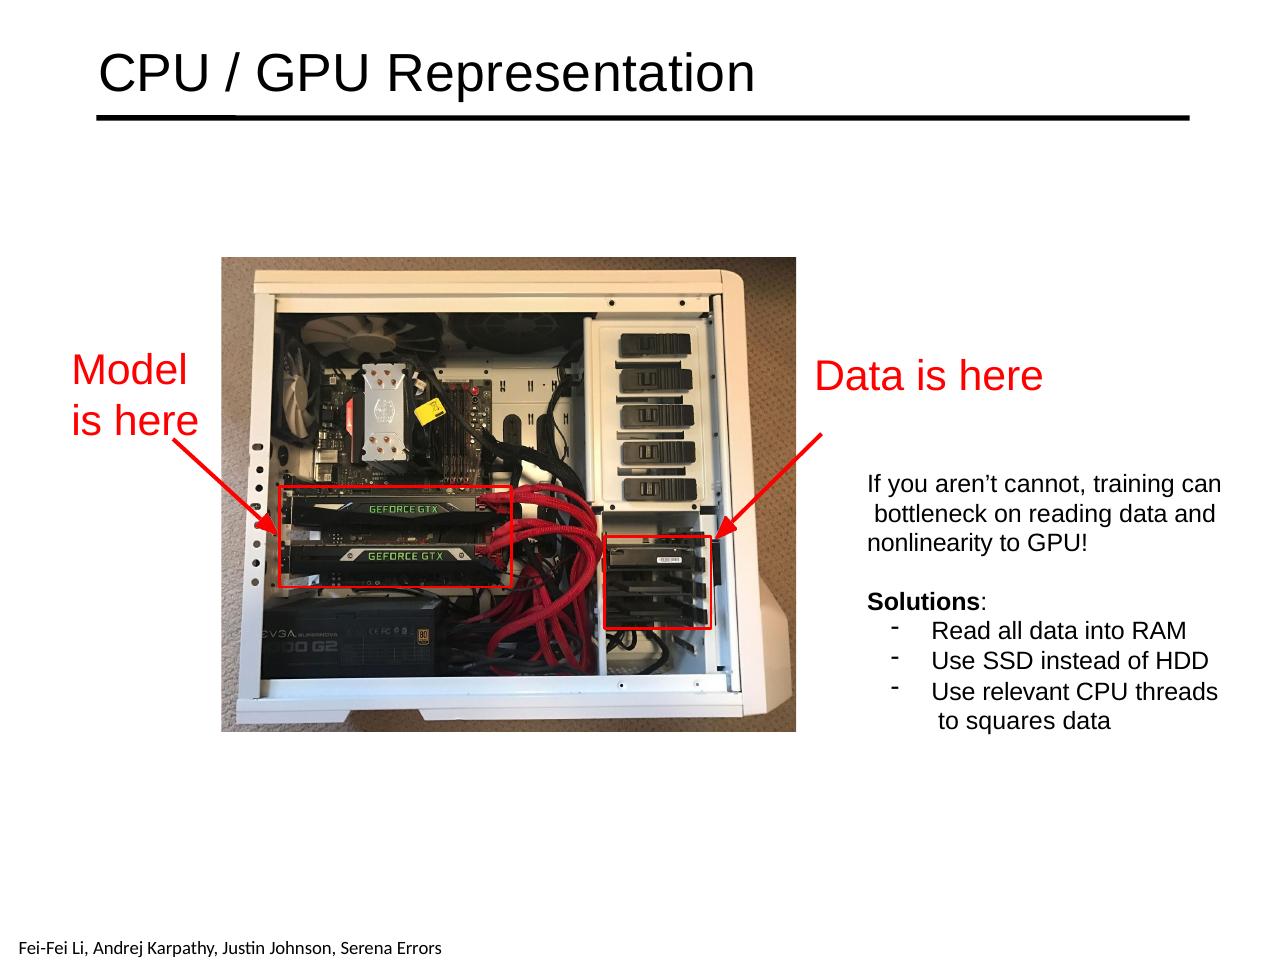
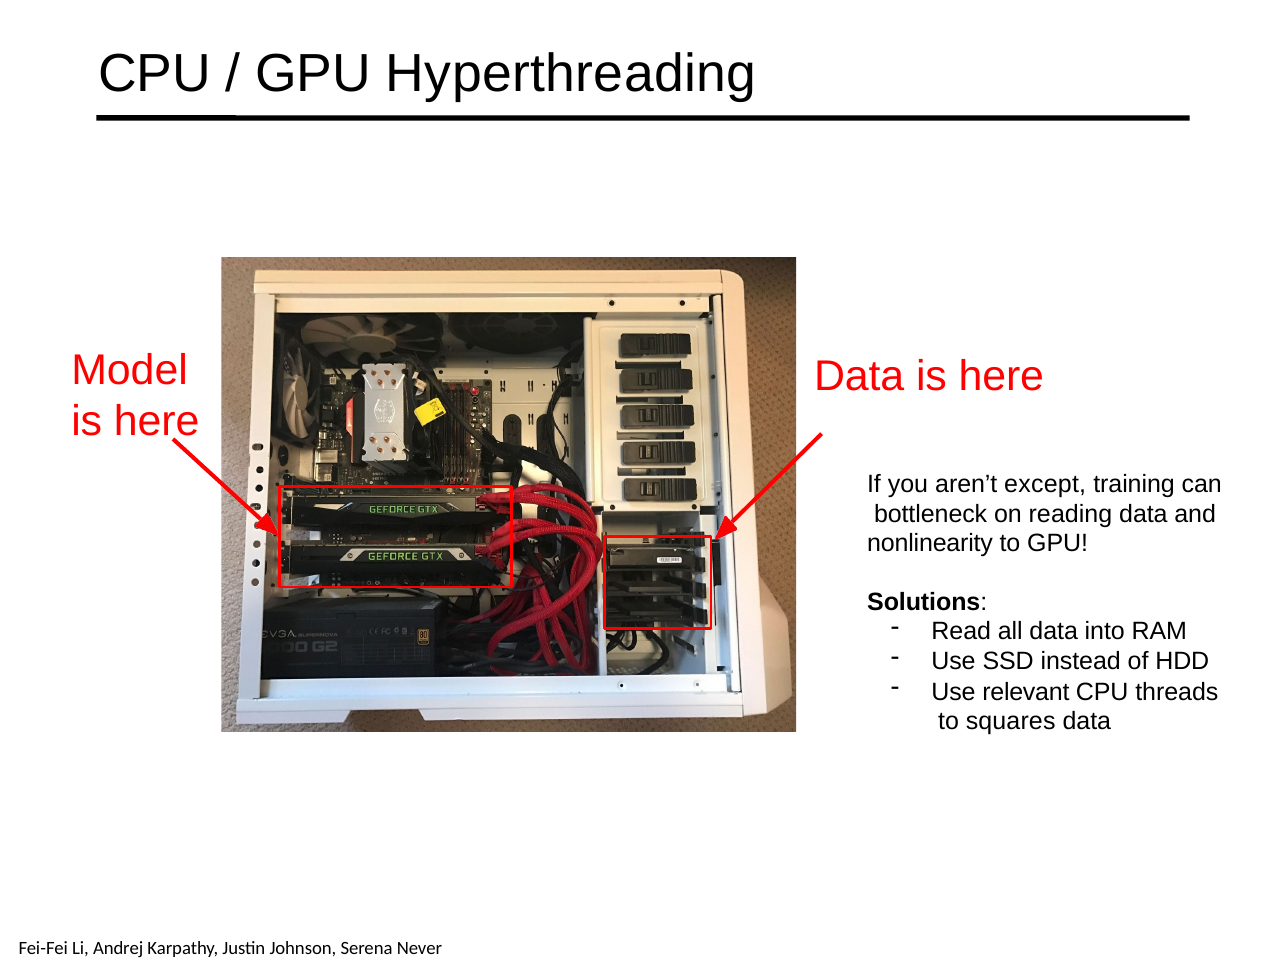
Representation: Representation -> Hyperthreading
cannot: cannot -> except
Errors: Errors -> Never
